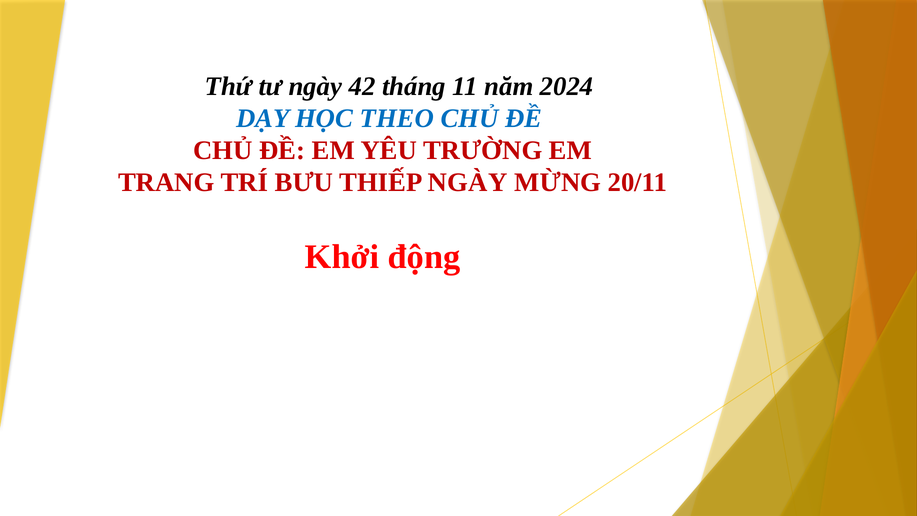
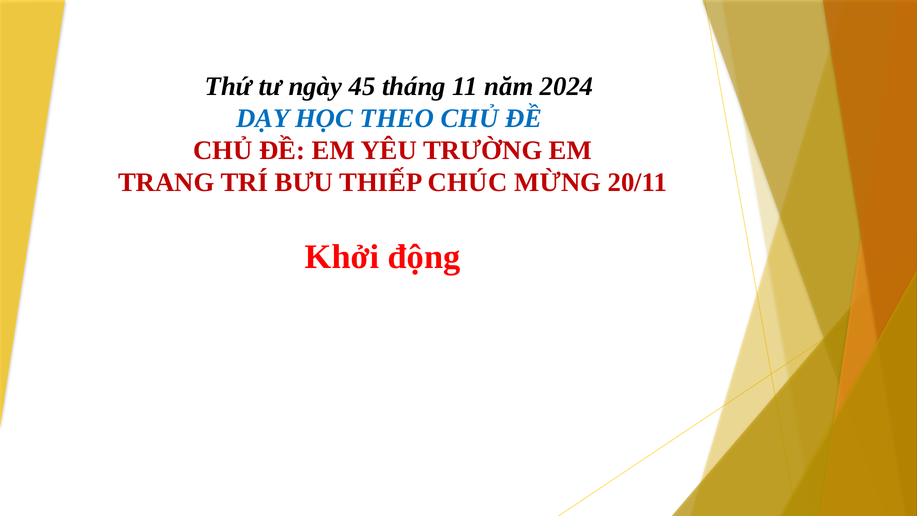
42: 42 -> 45
THIẾP NGÀY: NGÀY -> CHÚC
